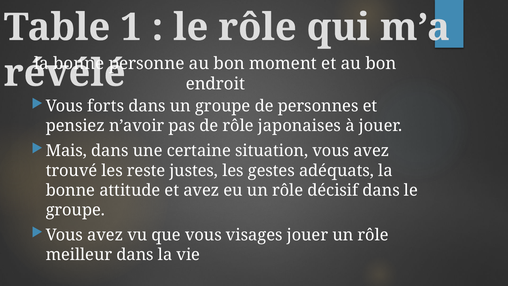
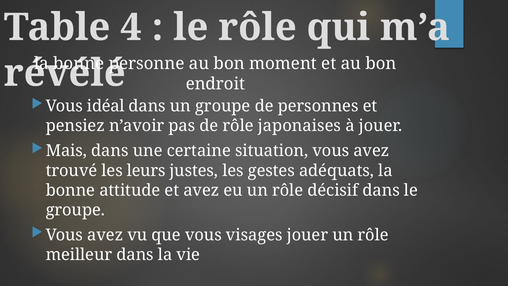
1: 1 -> 4
forts: forts -> idéal
reste: reste -> leurs
